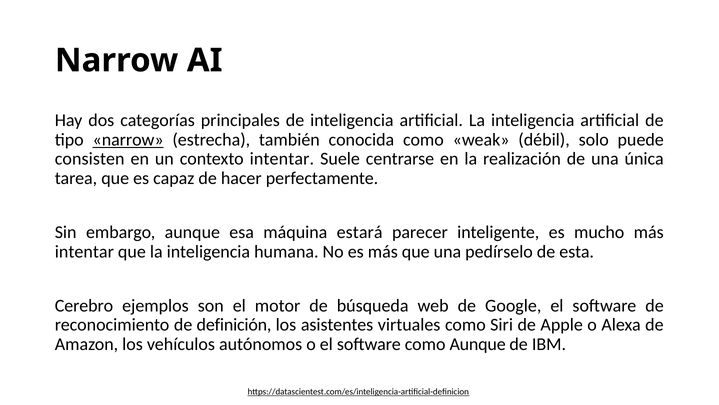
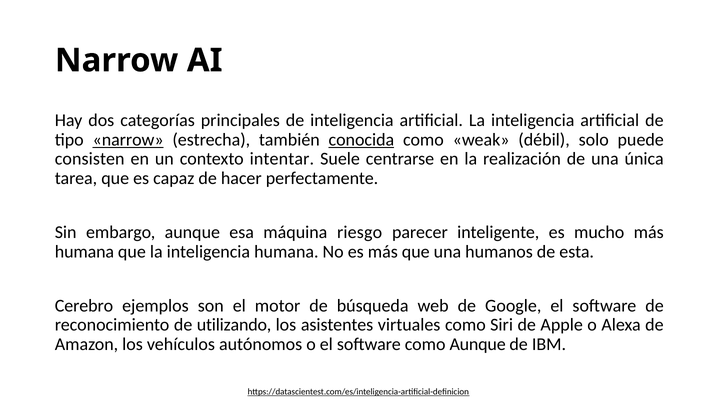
conocida underline: none -> present
estará: estará -> riesgo
intentar at (84, 251): intentar -> humana
pedírselo: pedírselo -> humanos
definición: definición -> utilizando
